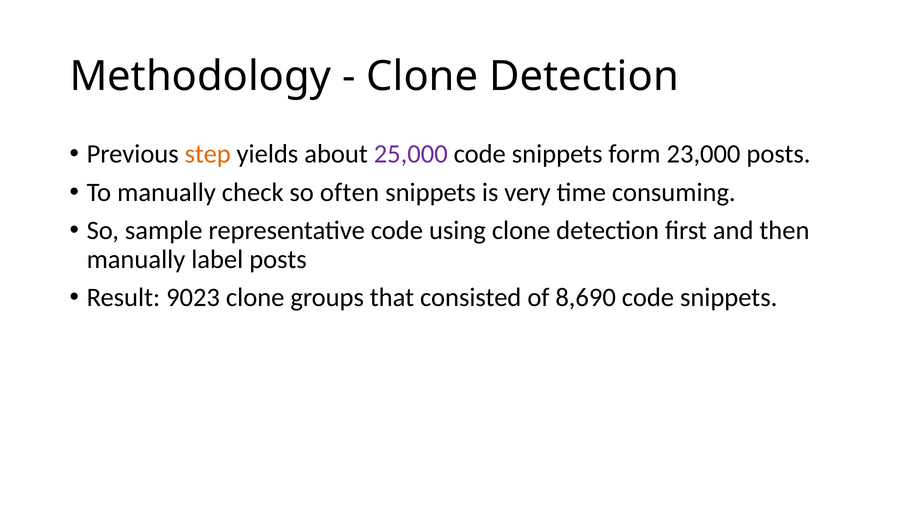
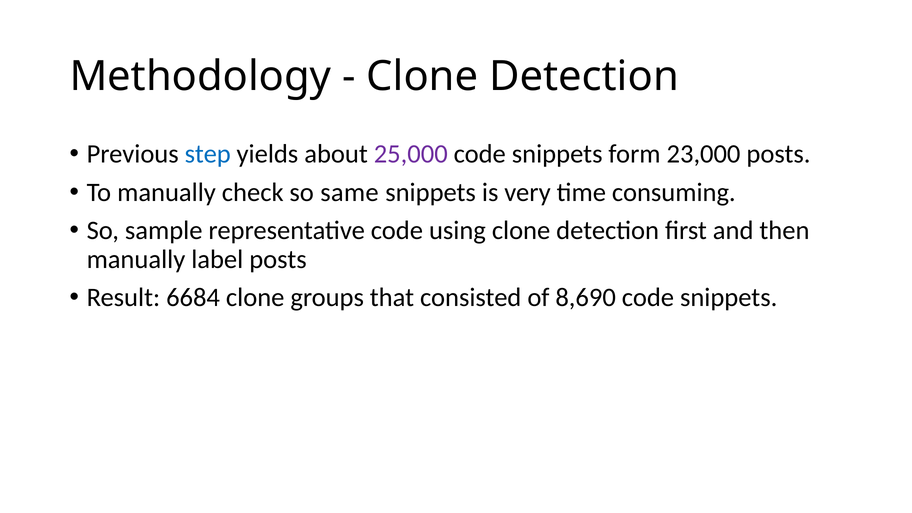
step colour: orange -> blue
often: often -> same
9023: 9023 -> 6684
